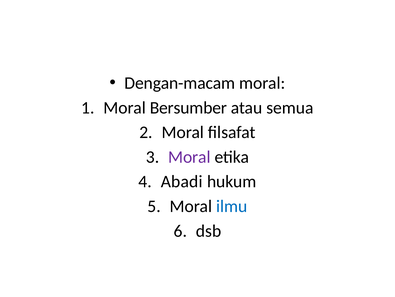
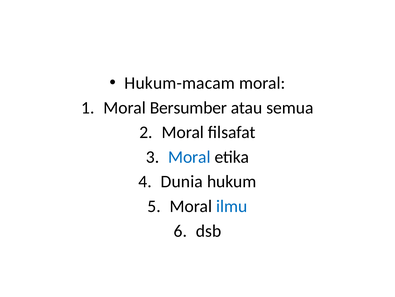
Dengan-macam: Dengan-macam -> Hukum-macam
Moral at (189, 157) colour: purple -> blue
Abadi: Abadi -> Dunia
